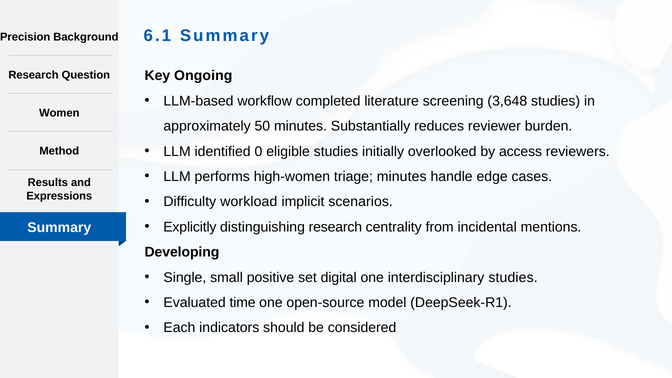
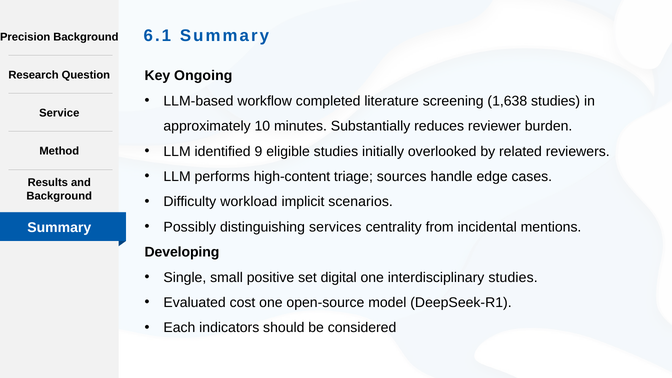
3,648: 3,648 -> 1,638
Women: Women -> Service
50: 50 -> 10
0: 0 -> 9
access: access -> related
high-women: high-women -> high-content
triage minutes: minutes -> sources
Expressions at (59, 196): Expressions -> Background
Explicitly: Explicitly -> Possibly
distinguishing research: research -> services
time: time -> cost
